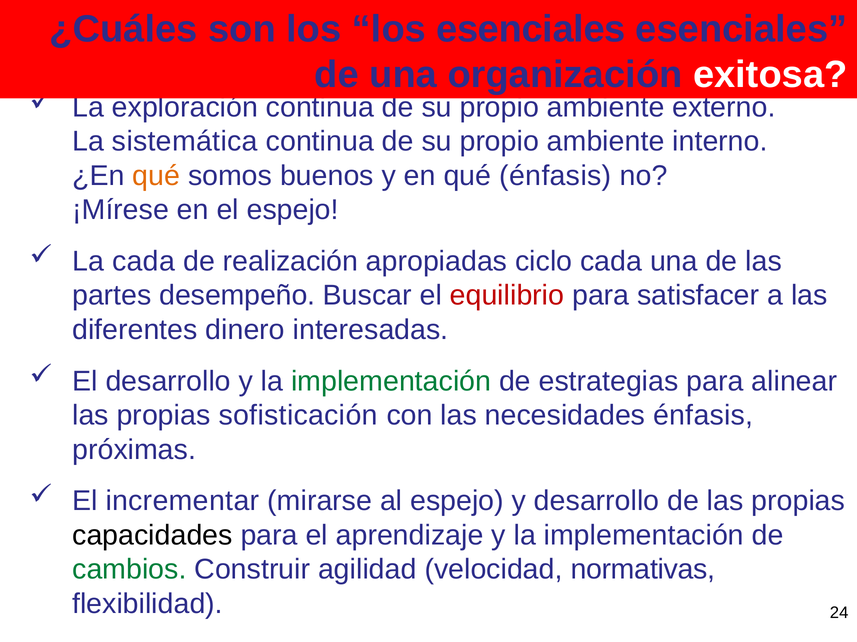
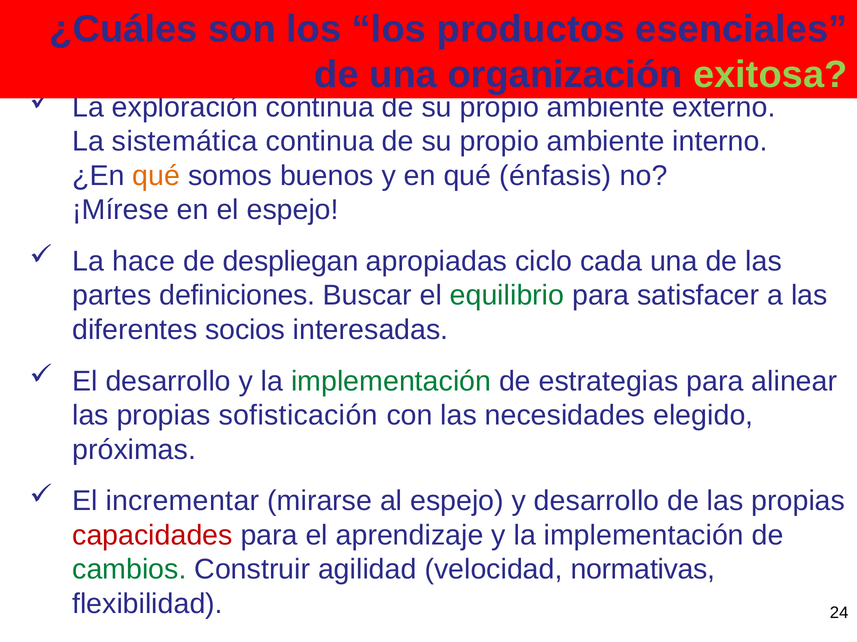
los esenciales: esenciales -> productos
exitosa colour: white -> light green
La cada: cada -> hace
realización: realización -> despliegan
desempeño: desempeño -> definiciones
equilibrio colour: red -> green
dinero: dinero -> socios
necesidades énfasis: énfasis -> elegido
capacidades colour: black -> red
